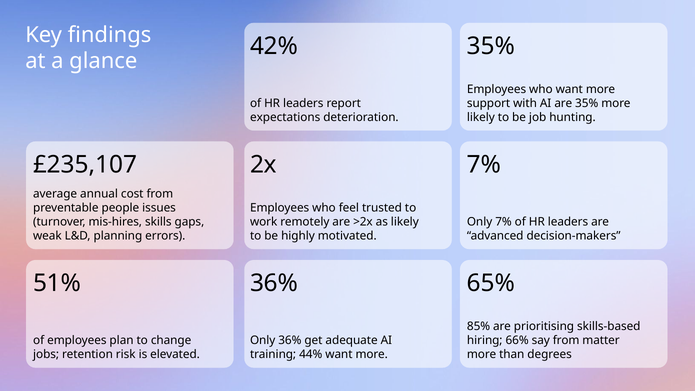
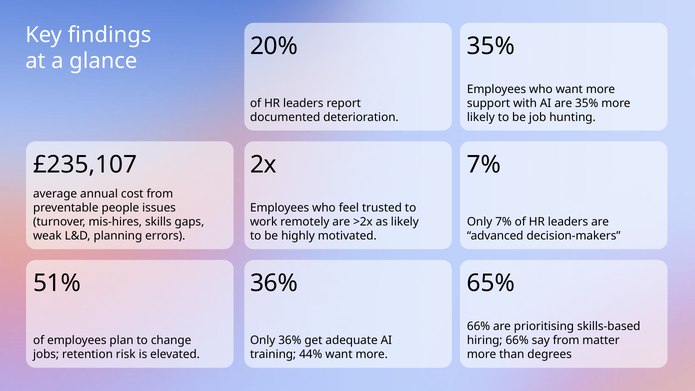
42%: 42% -> 20%
expectations: expectations -> documented
85% at (479, 326): 85% -> 66%
